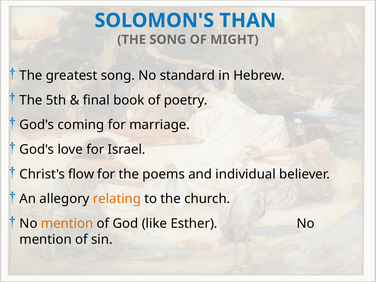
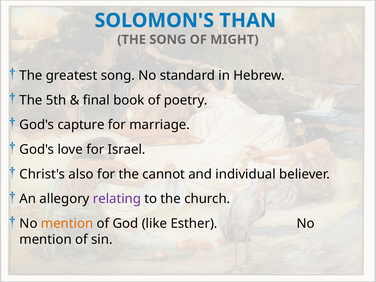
coming: coming -> capture
flow: flow -> also
poems: poems -> cannot
relating colour: orange -> purple
